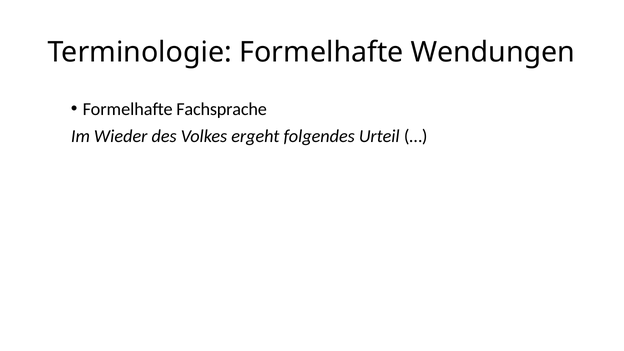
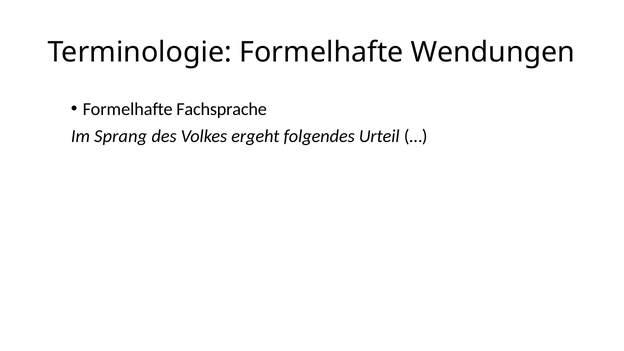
Wieder: Wieder -> Sprang
